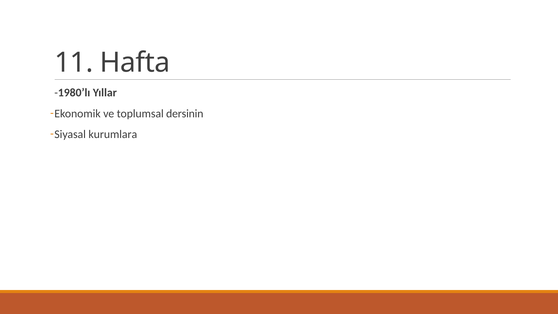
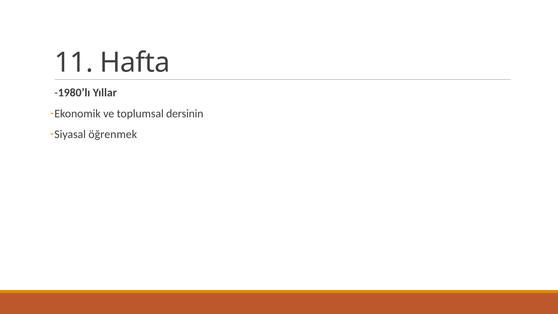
kurumlara: kurumlara -> öğrenmek
